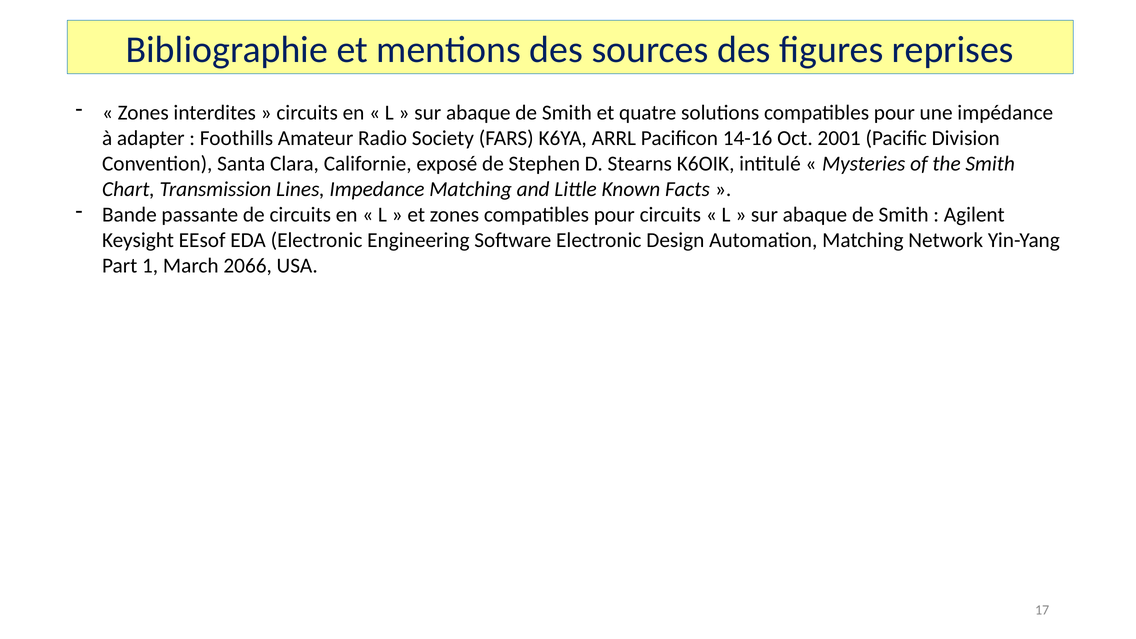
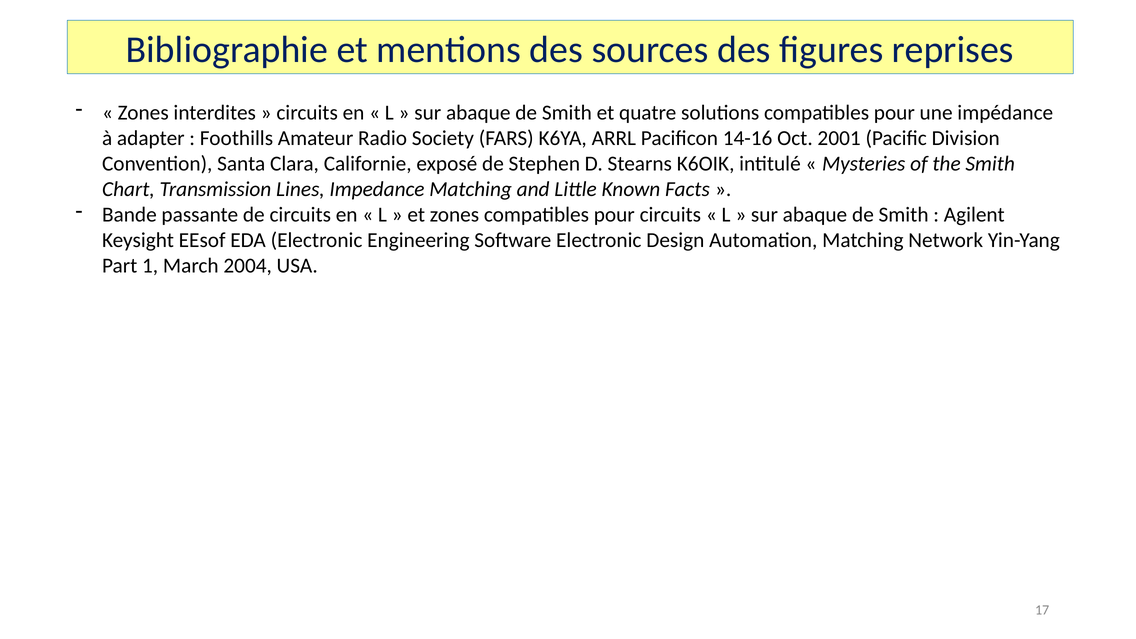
2066: 2066 -> 2004
